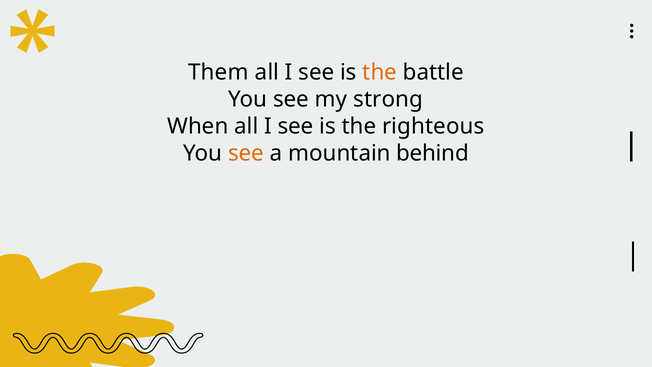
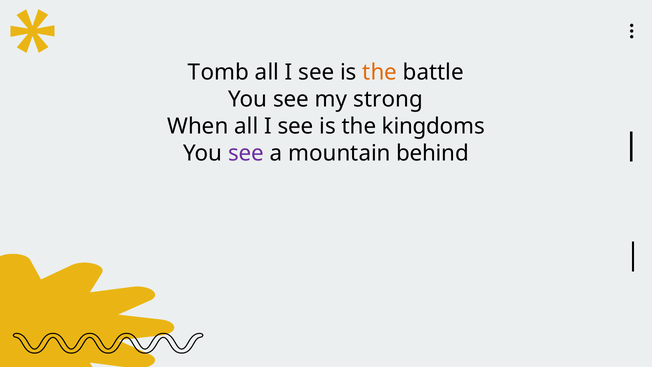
Them: Them -> Tomb
righteous: righteous -> kingdoms
see at (246, 153) colour: orange -> purple
